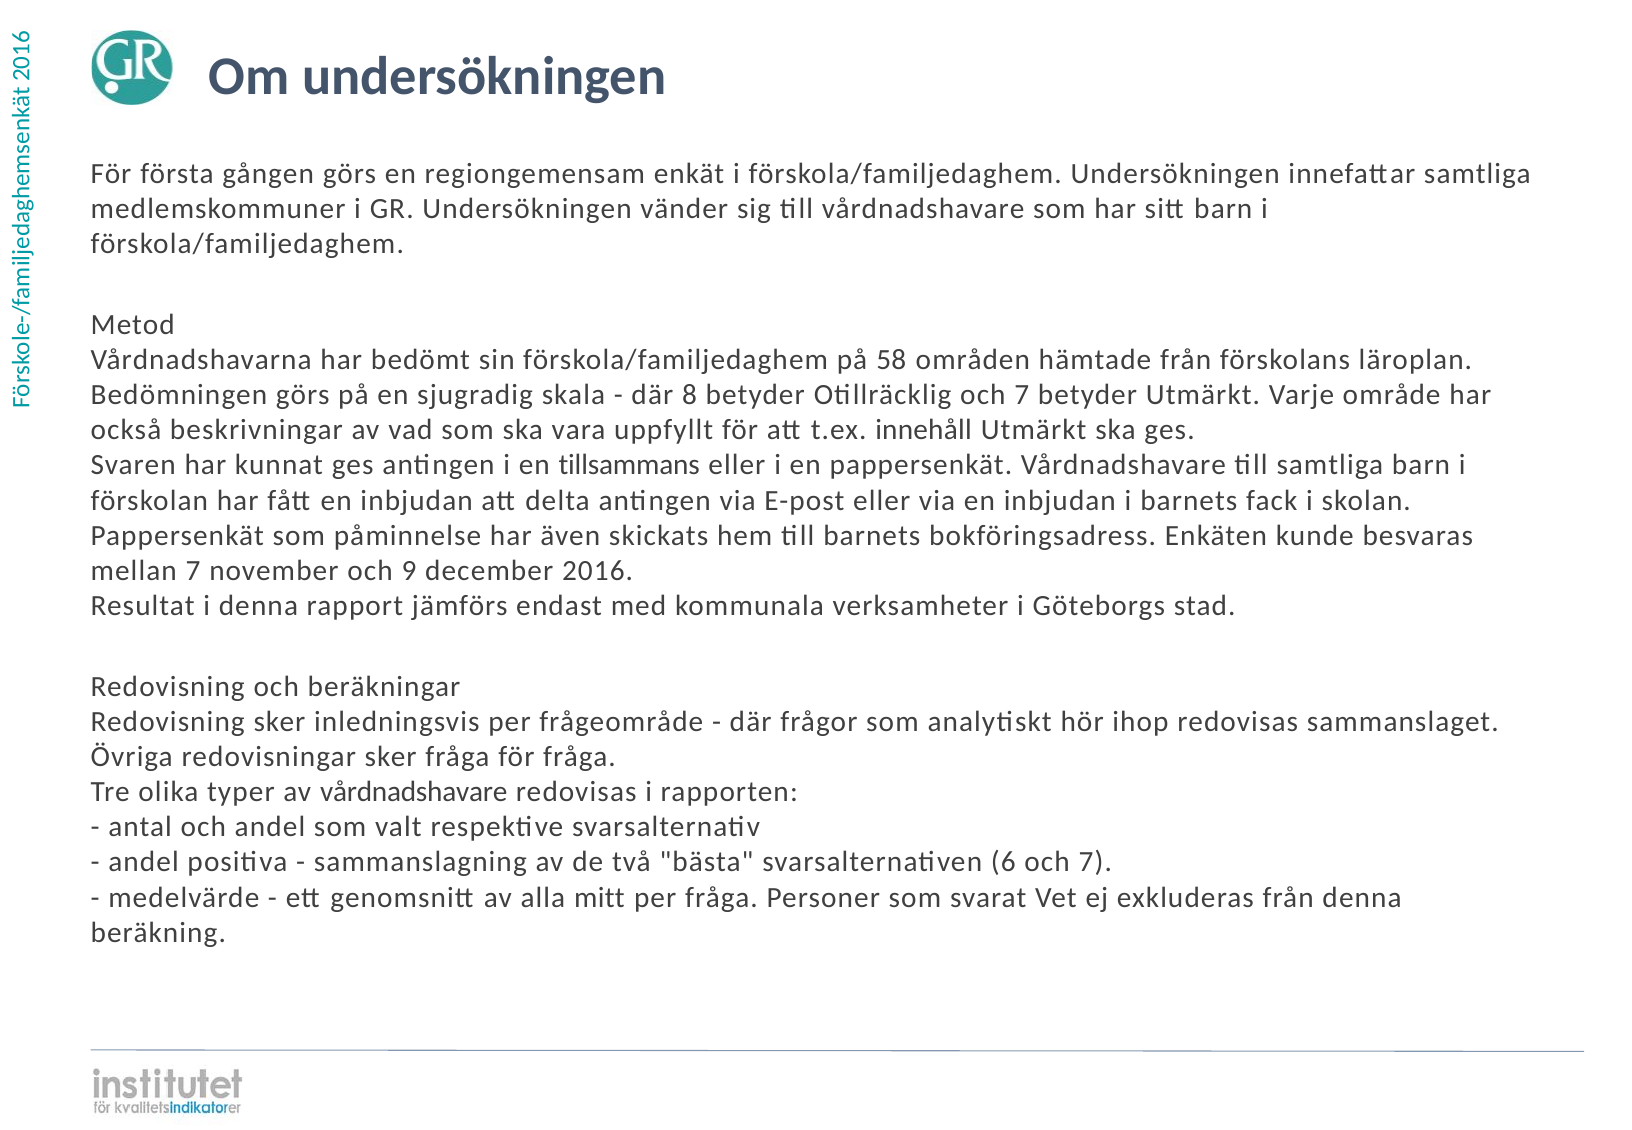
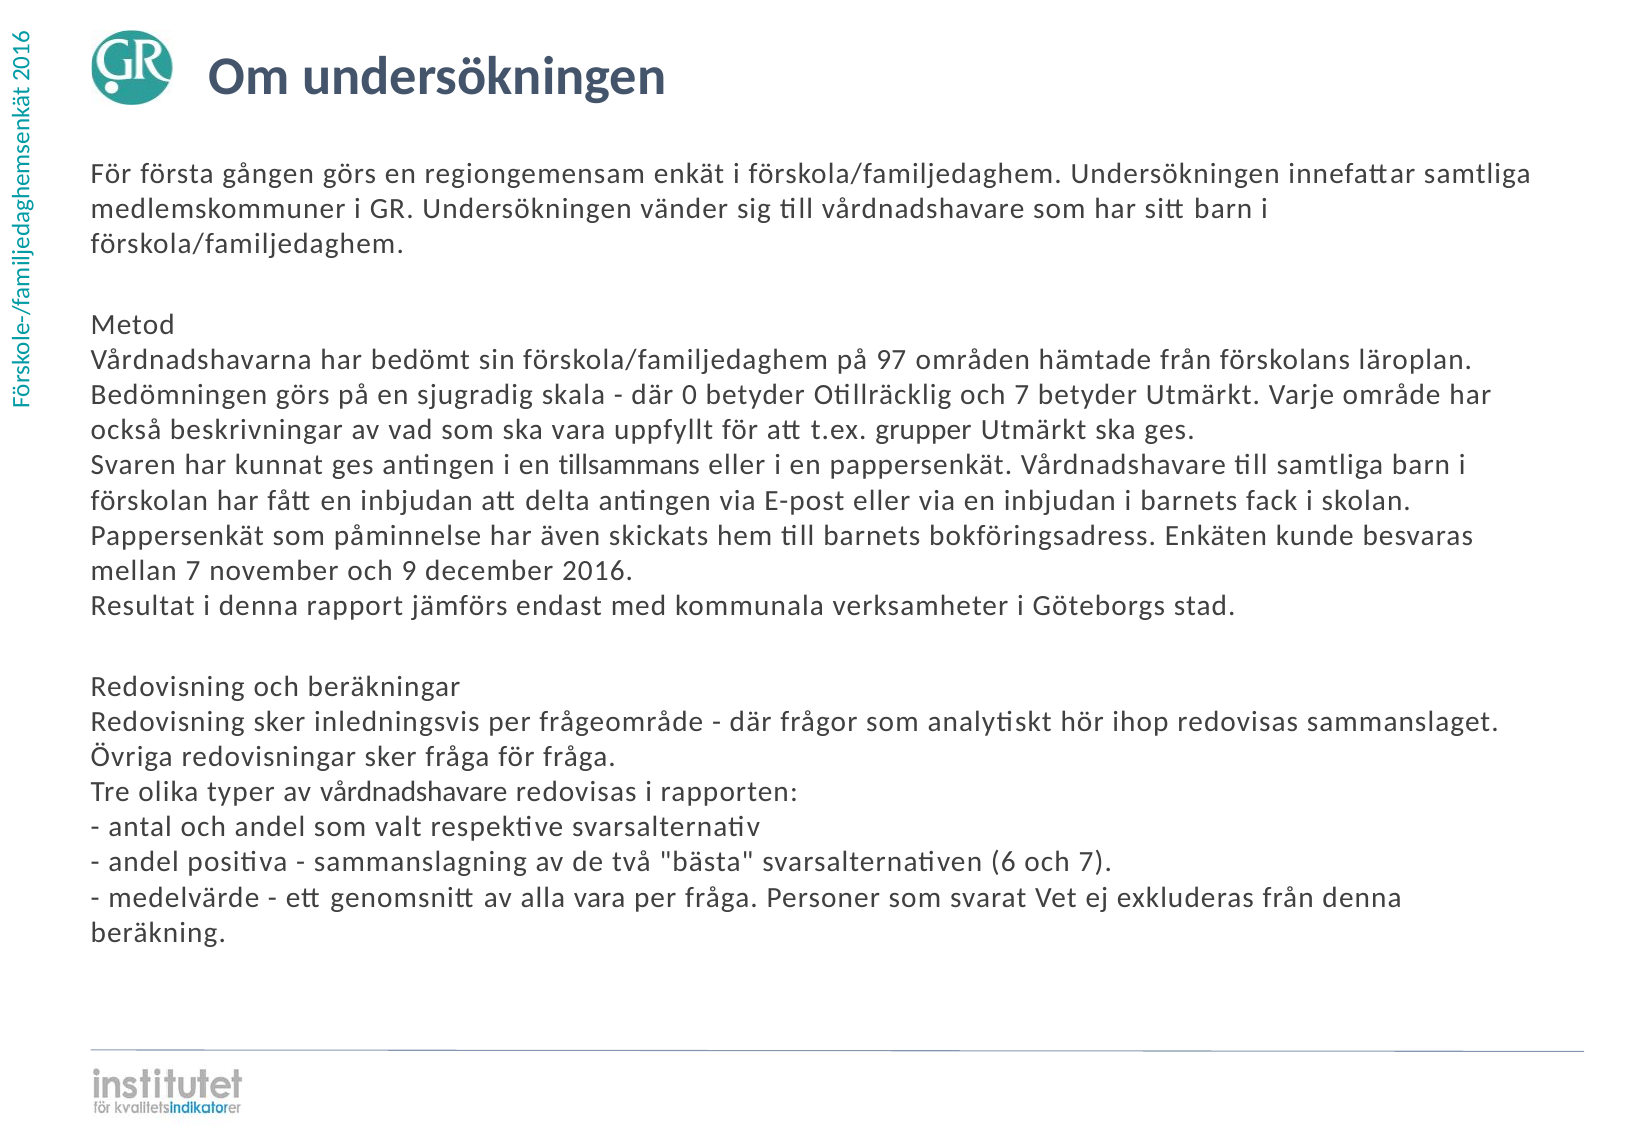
58: 58 -> 97
där 8: 8 -> 0
innehåll: innehåll -> grupper
alla mitt: mitt -> vara
